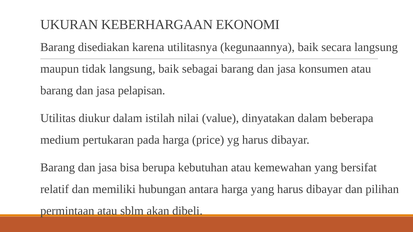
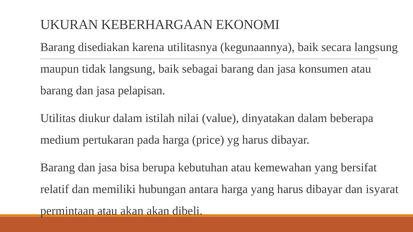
pilihan: pilihan -> isyarat
atau sblm: sblm -> akan
